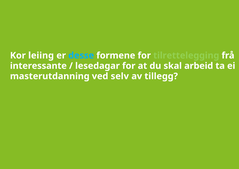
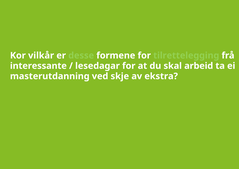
leiing: leiing -> vilkår
desse colour: light blue -> light green
selv: selv -> skje
tillegg: tillegg -> ekstra
